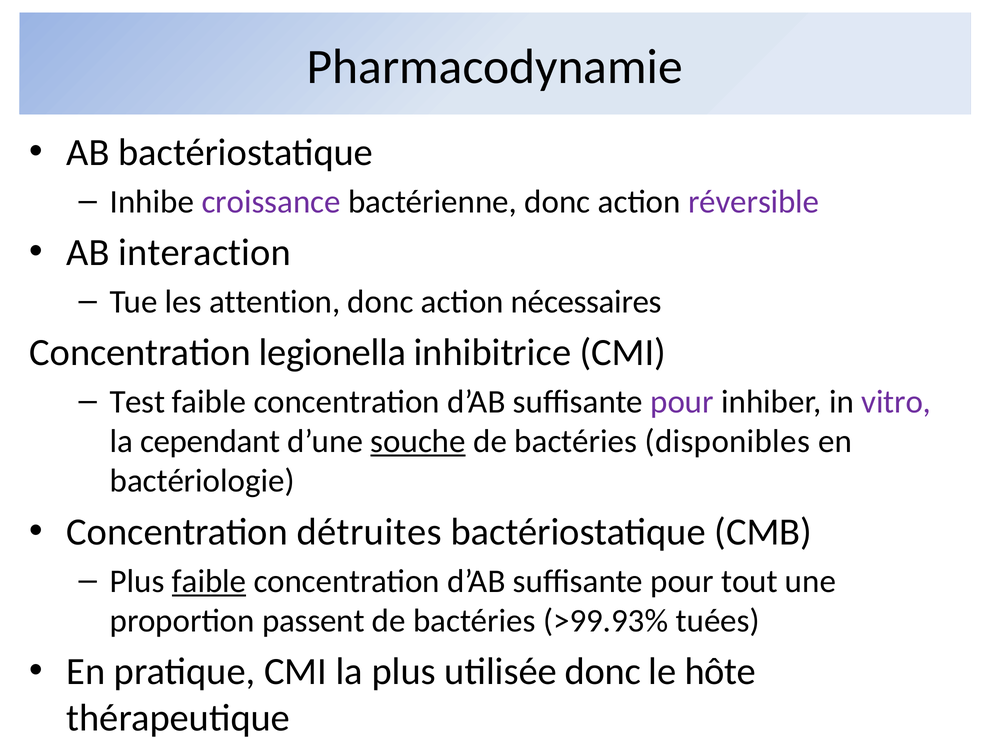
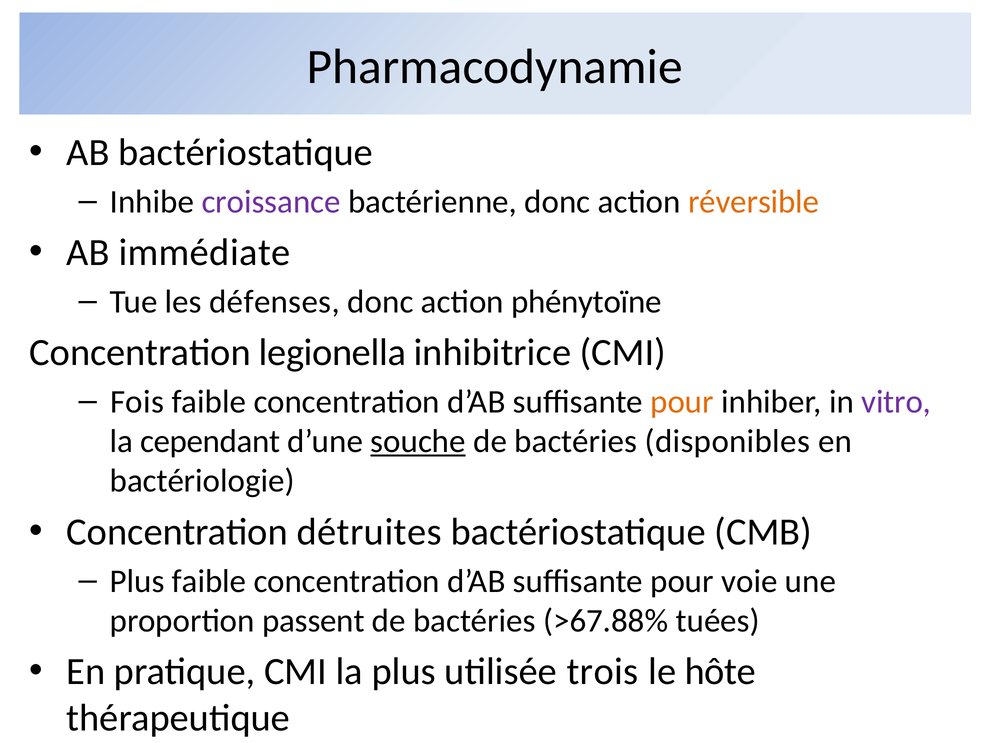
réversible colour: purple -> orange
interaction: interaction -> immédiate
attention: attention -> défenses
nécessaires: nécessaires -> phénytoïne
Test: Test -> Fois
pour at (682, 402) colour: purple -> orange
faible at (209, 581) underline: present -> none
tout: tout -> voie
>99.93%: >99.93% -> >67.88%
utilisée donc: donc -> trois
